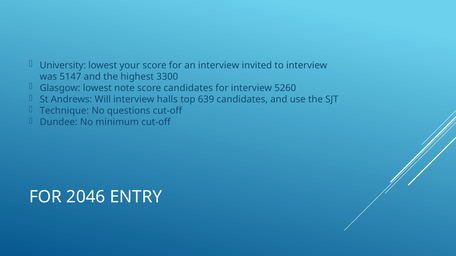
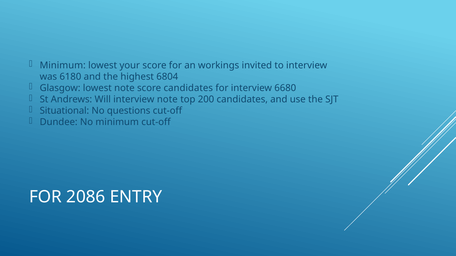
University at (63, 65): University -> Minimum
an interview: interview -> workings
5147: 5147 -> 6180
3300: 3300 -> 6804
5260: 5260 -> 6680
interview halls: halls -> note
639: 639 -> 200
Technique: Technique -> Situational
2046: 2046 -> 2086
